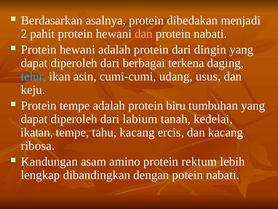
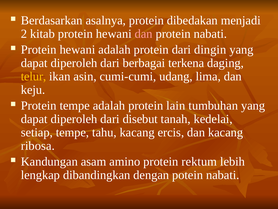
pahit: pahit -> kitab
telur colour: light blue -> yellow
usus: usus -> lima
biru: biru -> lain
labium: labium -> disebut
ikatan: ikatan -> setiap
